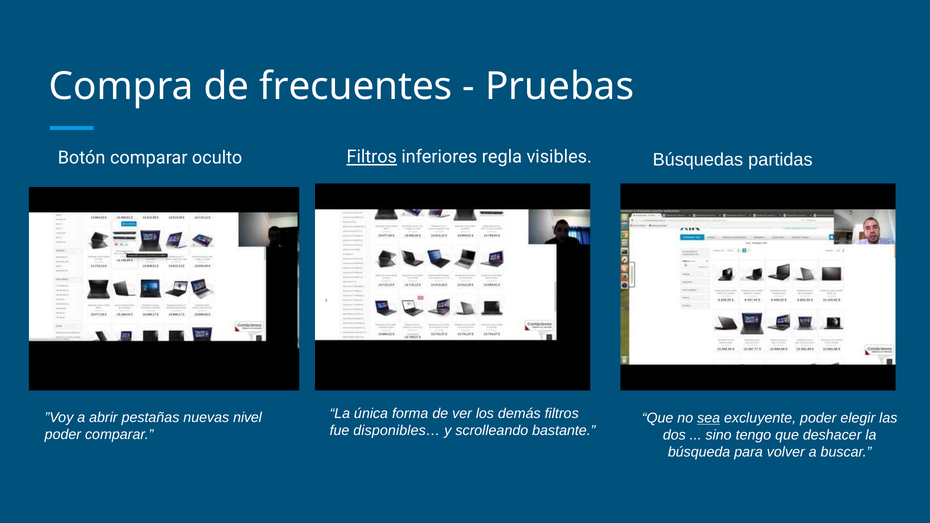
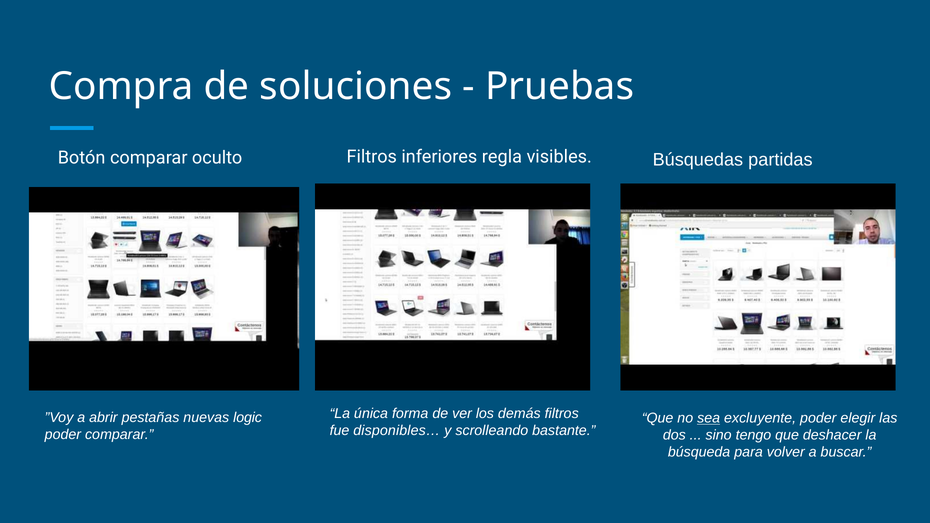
frecuentes: frecuentes -> soluciones
Filtros at (372, 157) underline: present -> none
nivel: nivel -> logic
